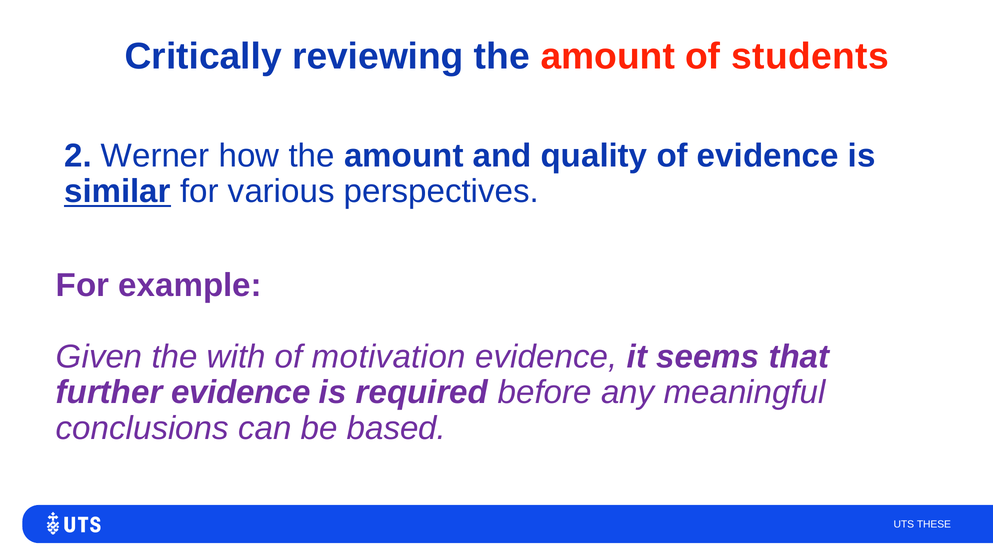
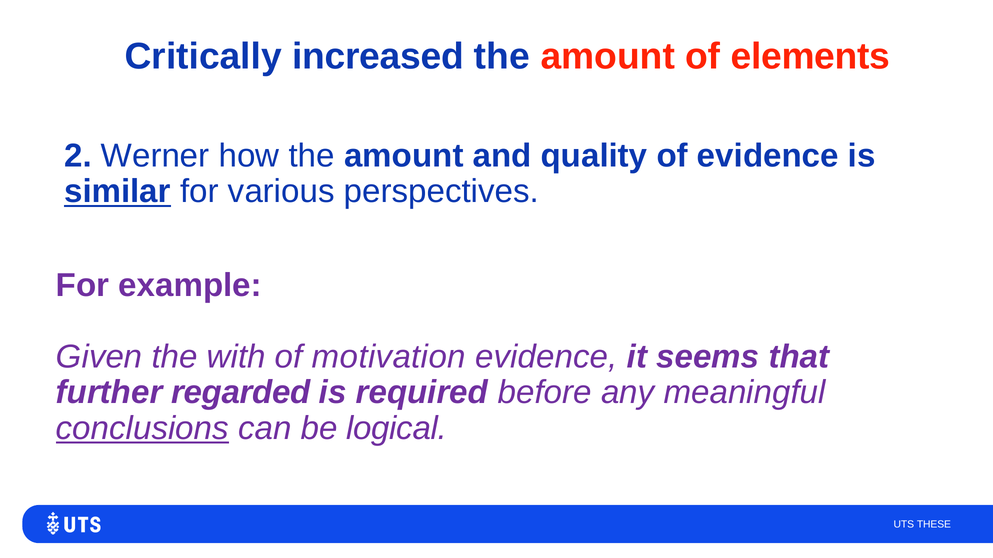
reviewing: reviewing -> increased
students: students -> elements
further evidence: evidence -> regarded
conclusions underline: none -> present
based: based -> logical
